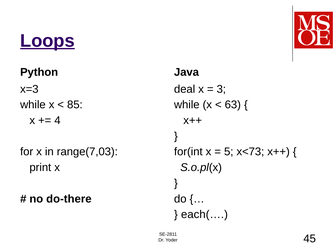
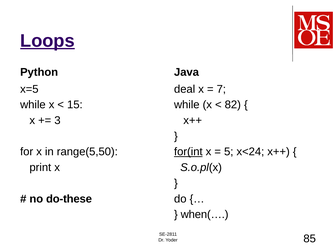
x=3: x=3 -> x=5
3: 3 -> 7
85: 85 -> 15
63: 63 -> 82
4: 4 -> 3
range(7,03: range(7,03 -> range(5,50
for(int underline: none -> present
x<73: x<73 -> x<24
do-there: do-there -> do-these
each(…: each(… -> when(…
45: 45 -> 85
